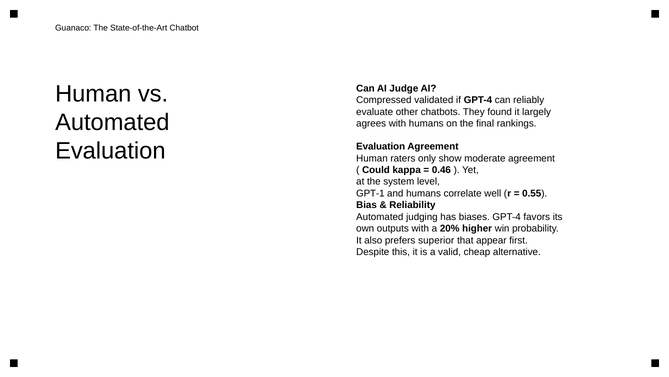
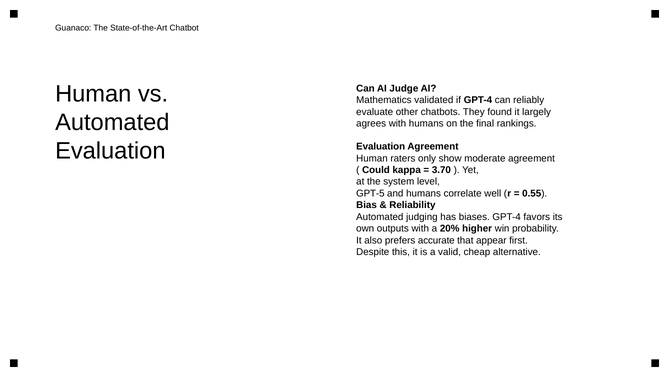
Compressed: Compressed -> Mathematics
0.46: 0.46 -> 3.70
GPT-1: GPT-1 -> GPT-5
superior: superior -> accurate
